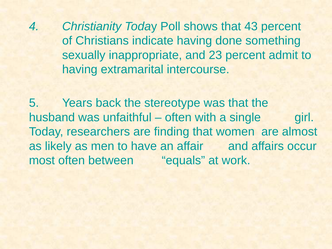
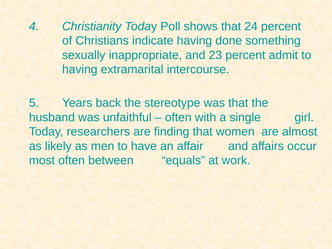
43: 43 -> 24
